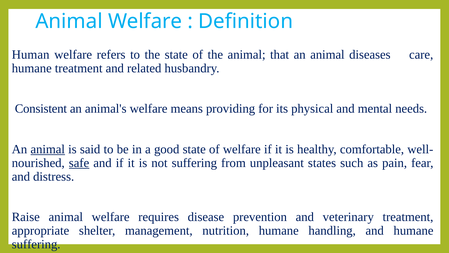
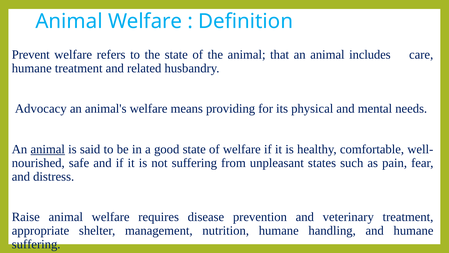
Human: Human -> Prevent
diseases: diseases -> includes
Consistent: Consistent -> Advocacy
safe underline: present -> none
